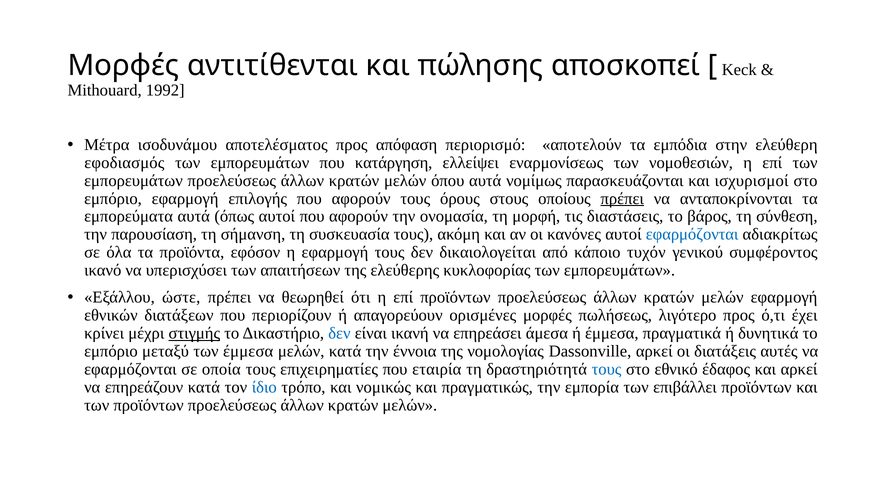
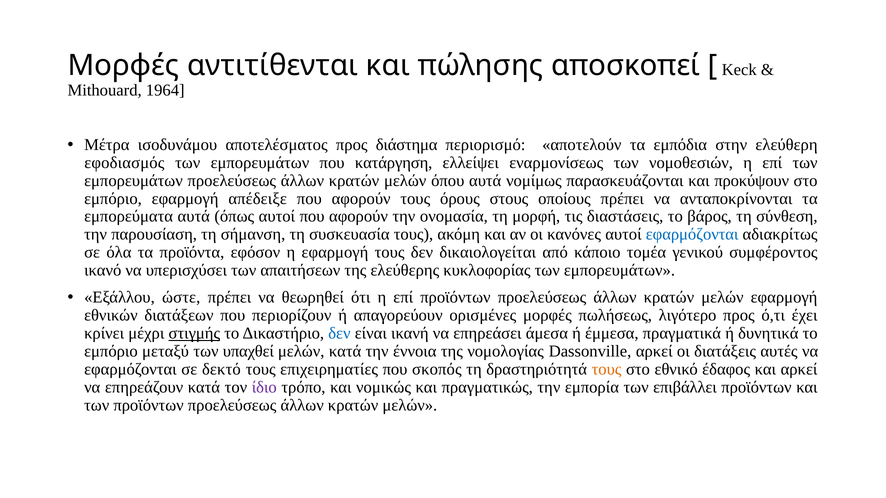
1992: 1992 -> 1964
απόφαση: απόφαση -> διάστημα
ισχυρισμοί: ισχυρισμοί -> προκύψουν
επιλογής: επιλογής -> απέδειξε
πρέπει at (622, 199) underline: present -> none
τυχόν: τυχόν -> τομέα
των έμμεσα: έμμεσα -> υπαχθεί
οποία: οποία -> δεκτό
εταιρία: εταιρία -> σκοπός
τους at (607, 369) colour: blue -> orange
ίδιο colour: blue -> purple
